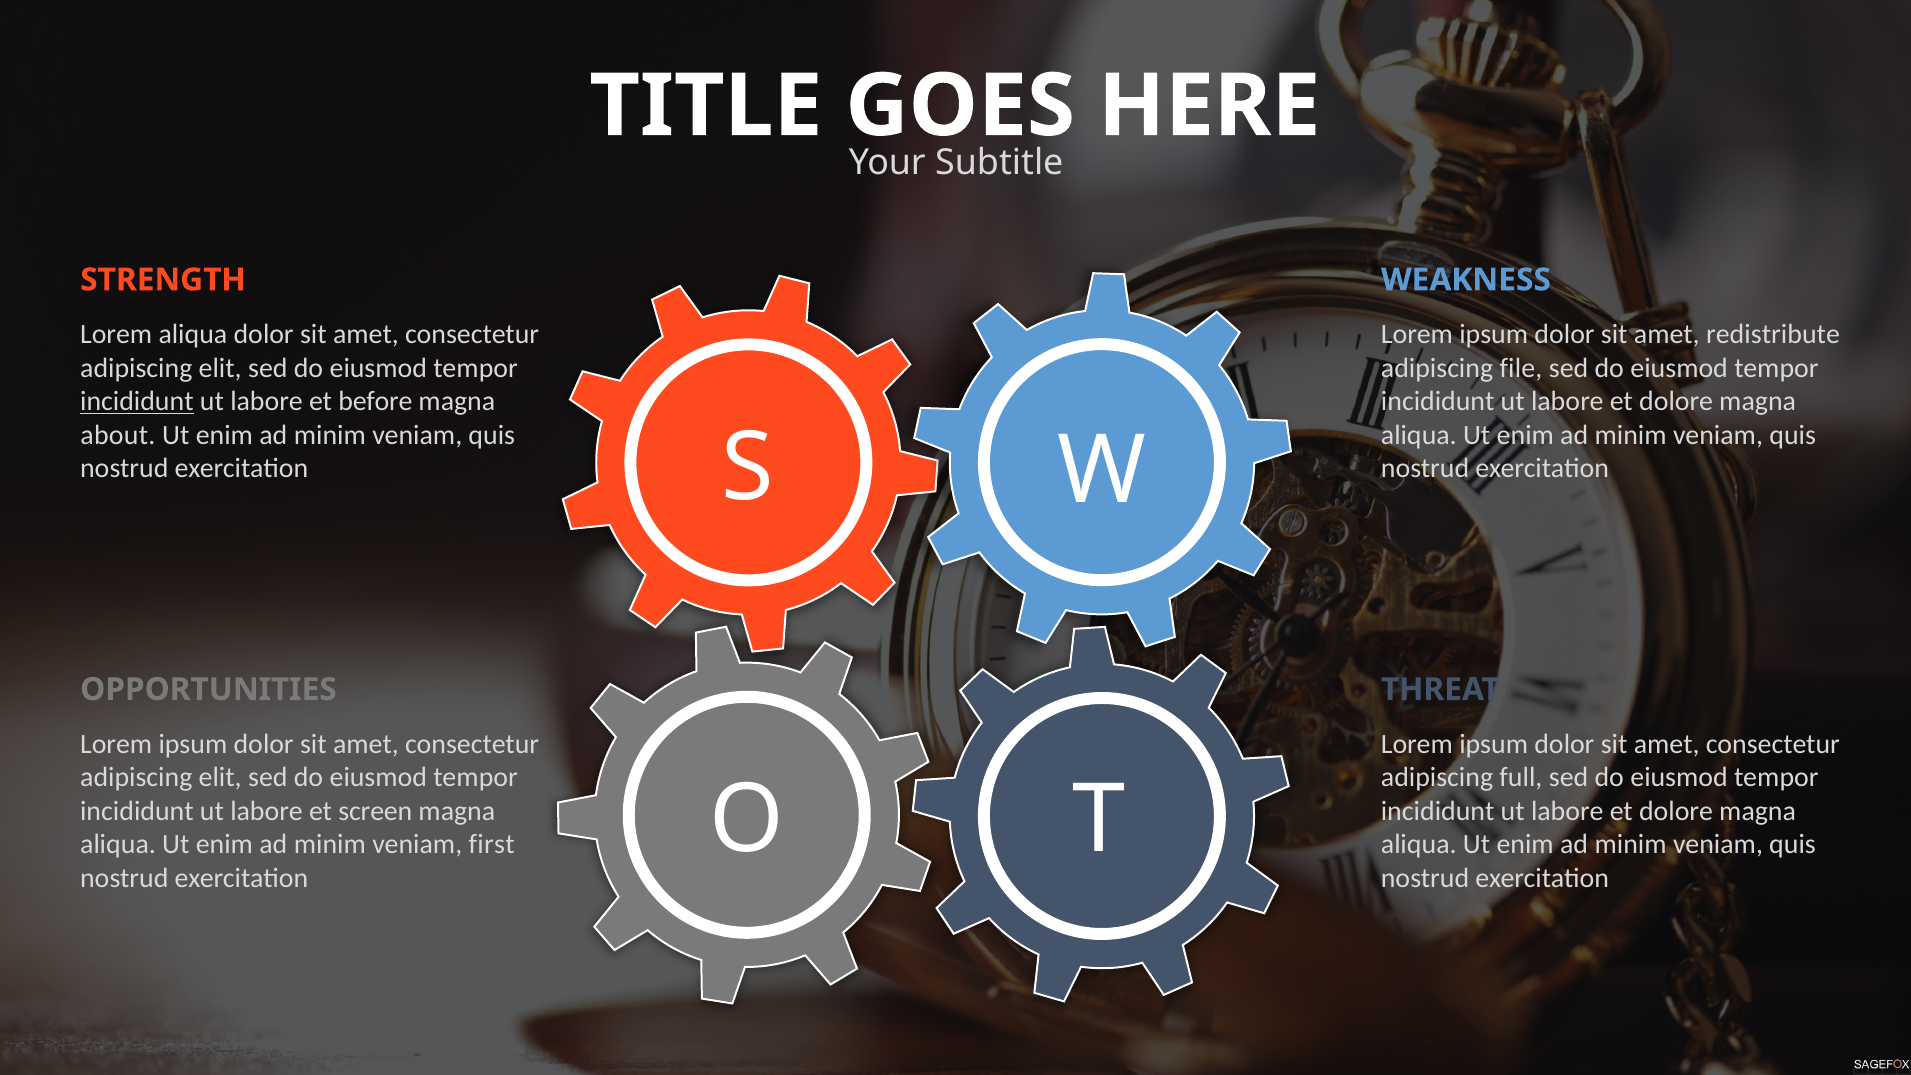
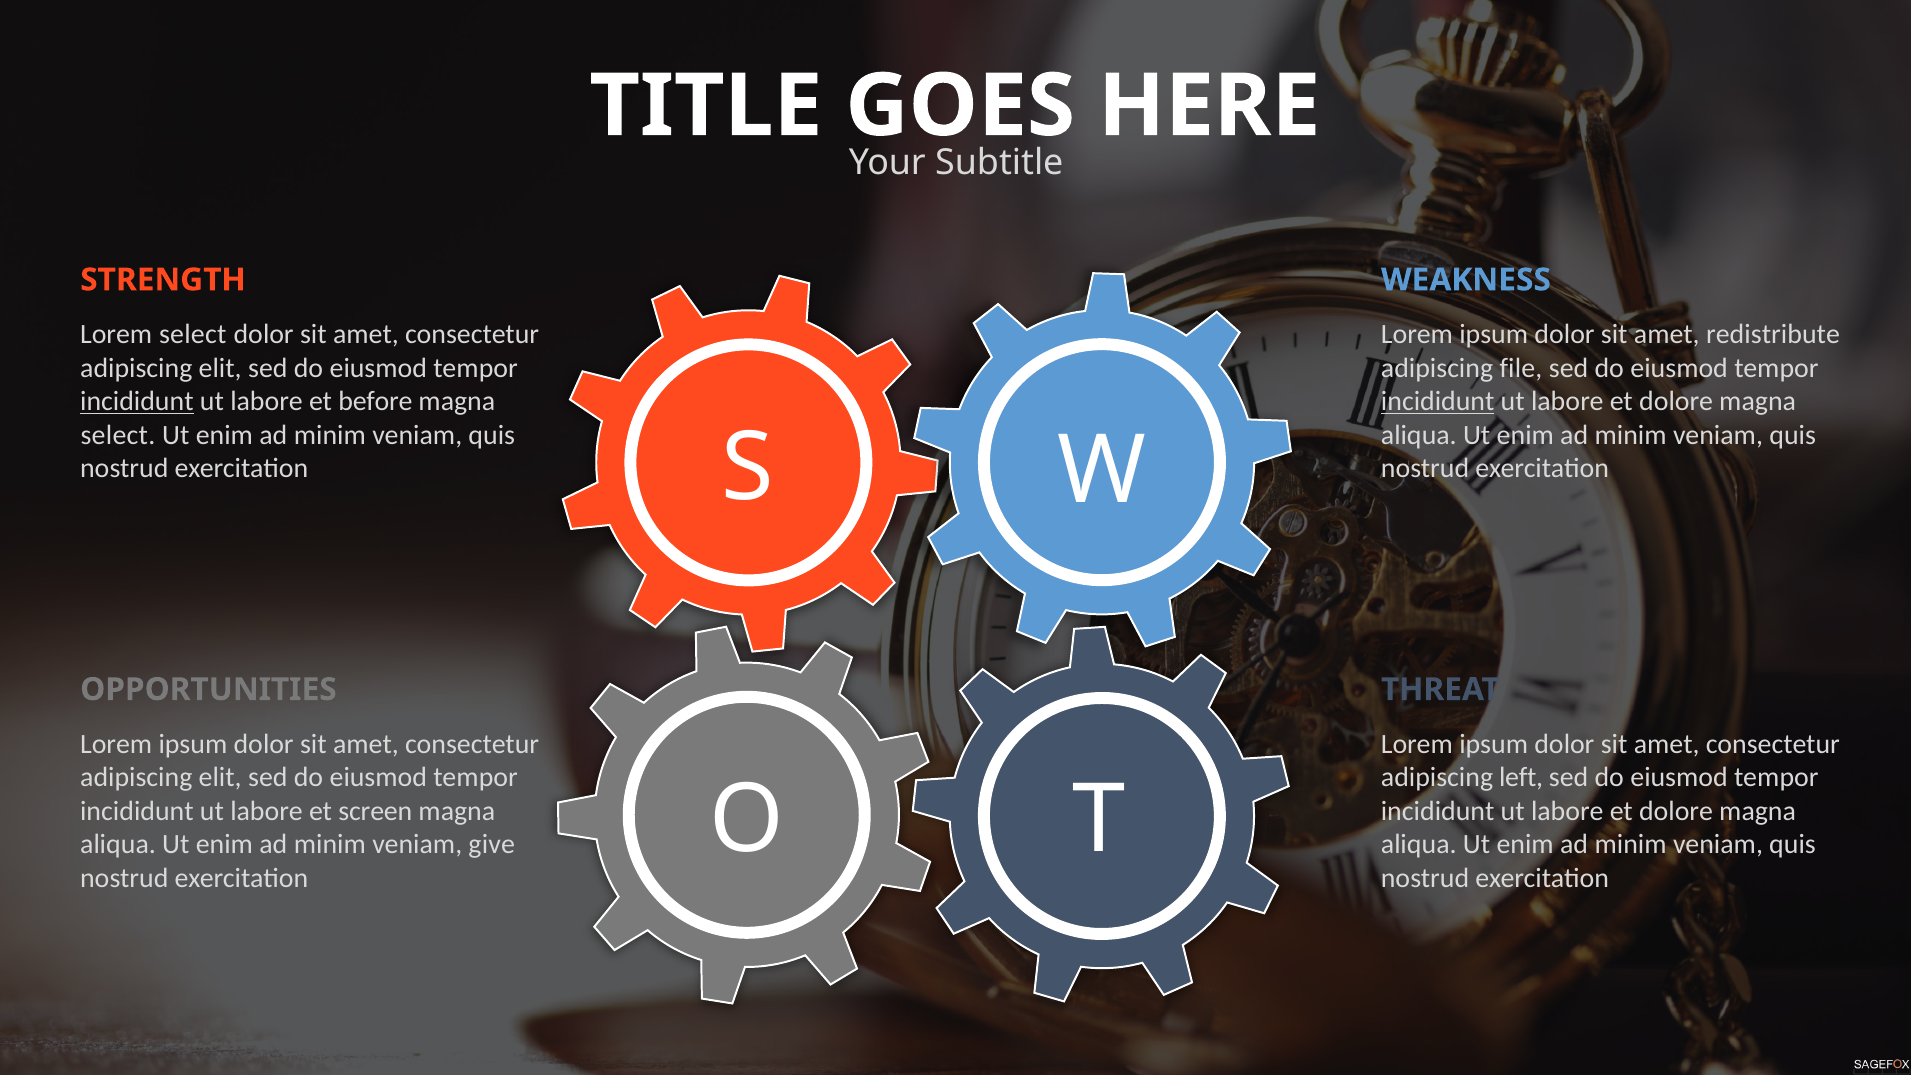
Lorem aliqua: aliqua -> select
incididunt at (1438, 401) underline: none -> present
about at (118, 435): about -> select
full: full -> left
first: first -> give
